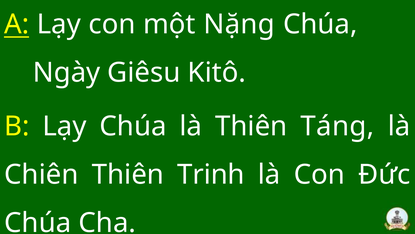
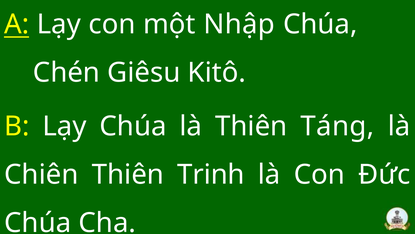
Nặng: Nặng -> Nhập
Ngày: Ngày -> Chén
